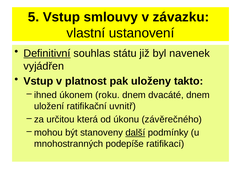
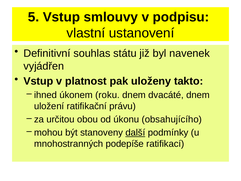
závazku: závazku -> podpisu
Definitivní underline: present -> none
uvnitř: uvnitř -> právu
která: která -> obou
závěrečného: závěrečného -> obsahujícího
